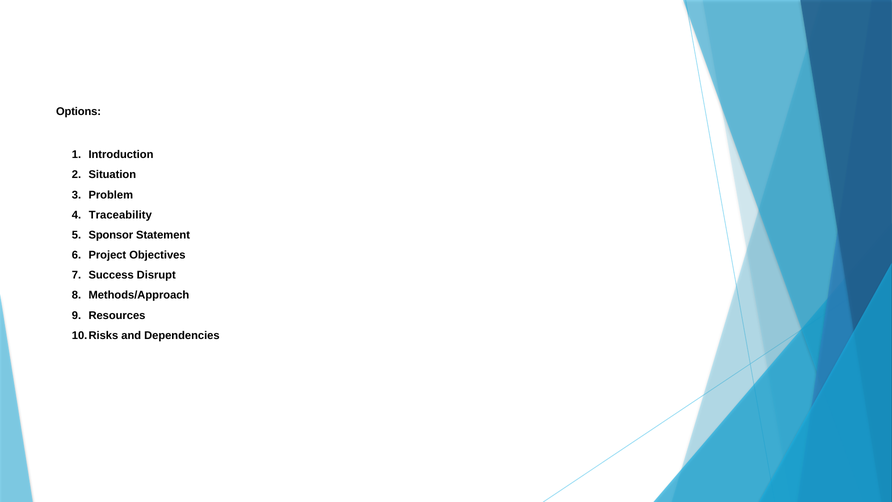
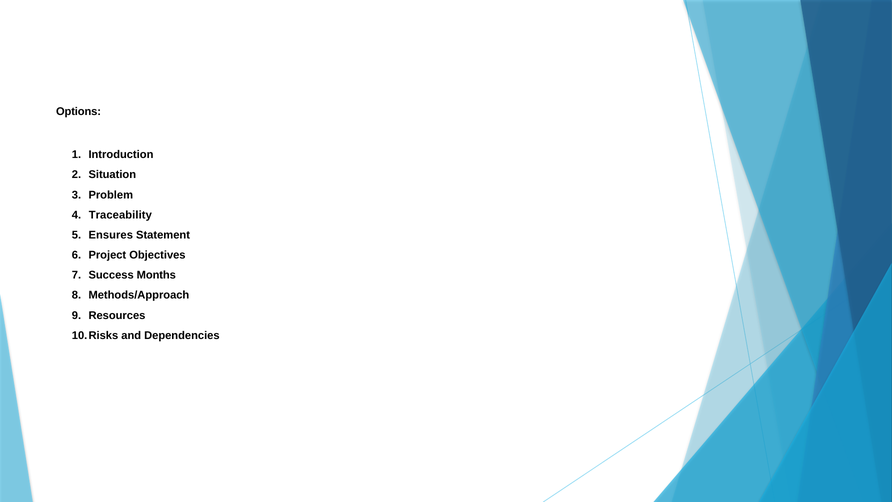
Sponsor: Sponsor -> Ensures
Disrupt: Disrupt -> Months
